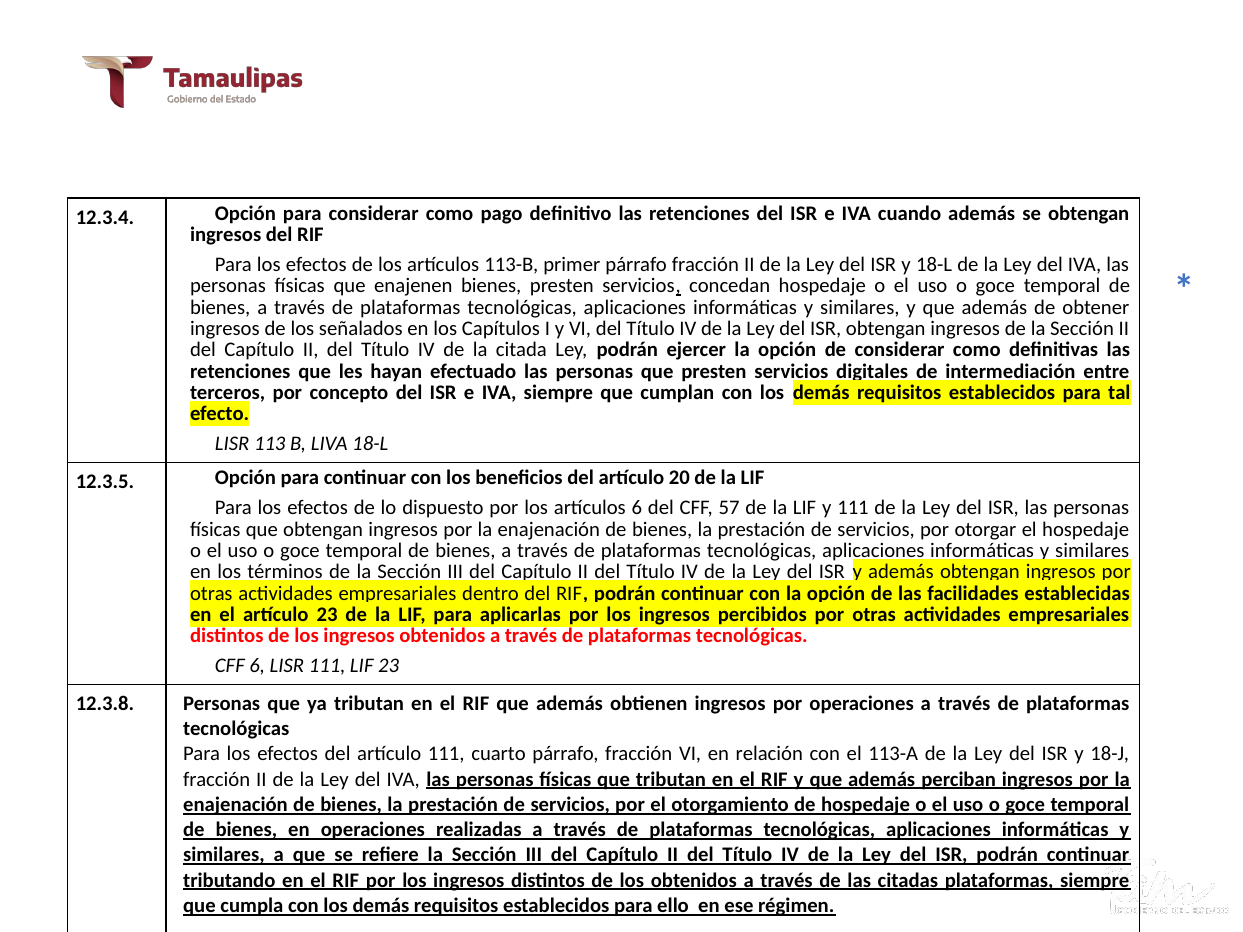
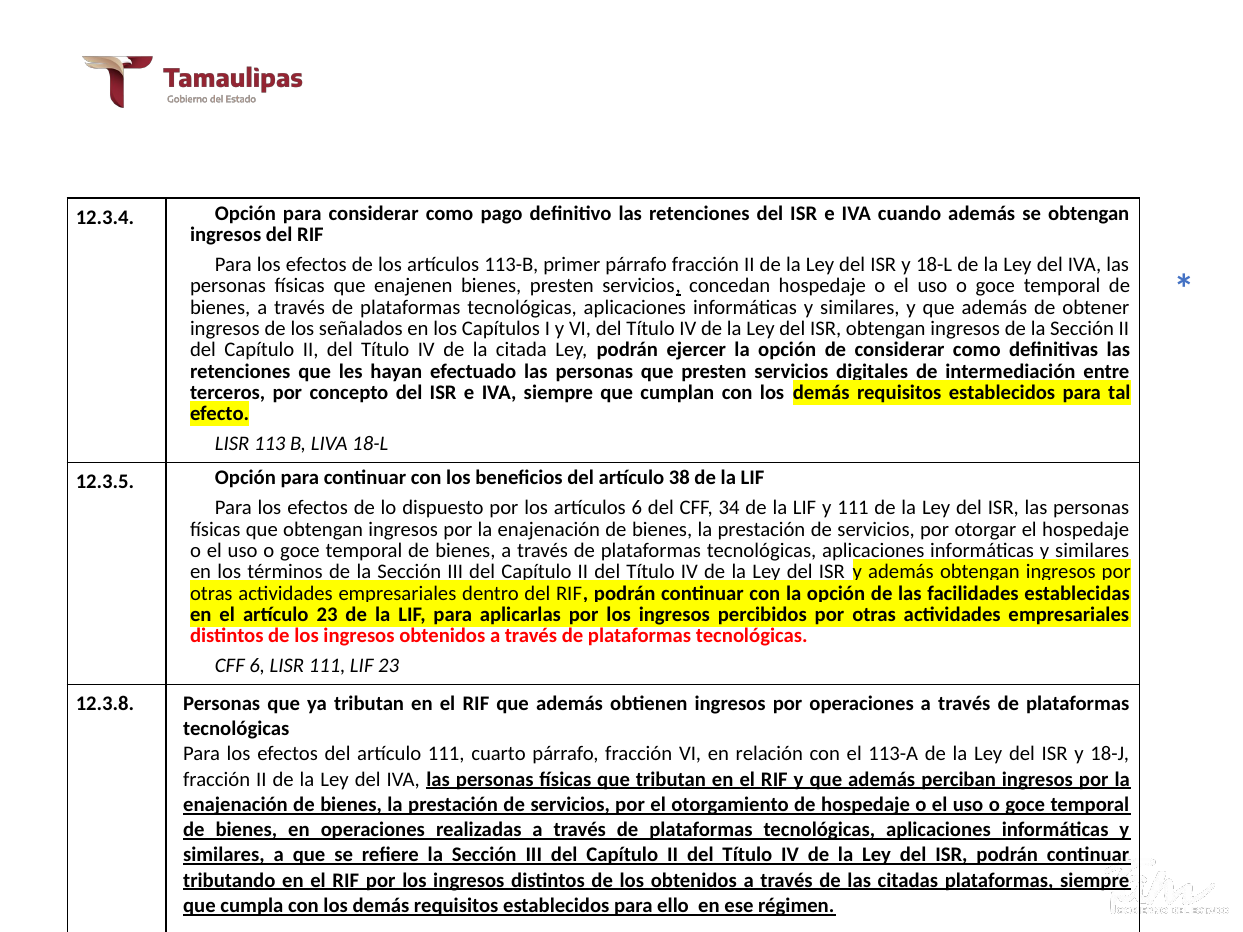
20: 20 -> 38
57: 57 -> 34
